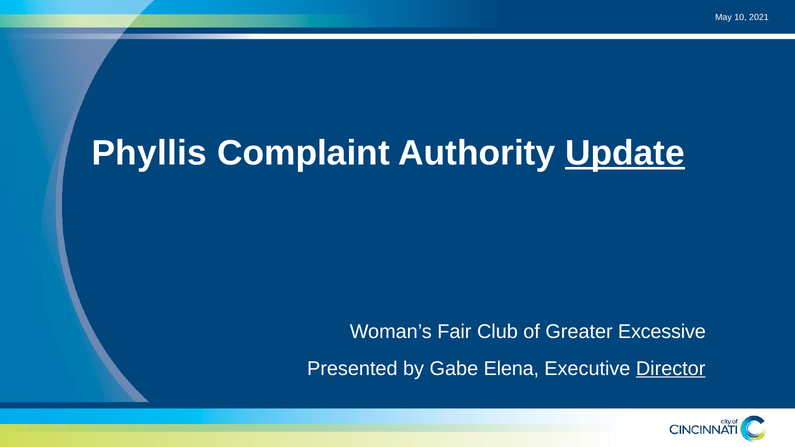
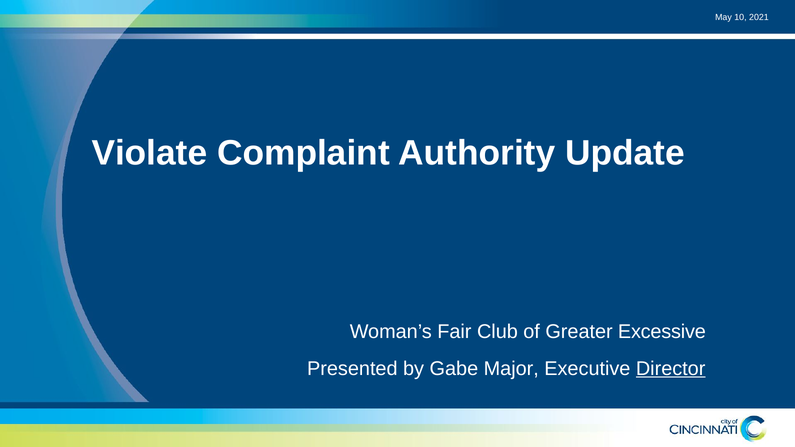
Phyllis: Phyllis -> Violate
Update underline: present -> none
Elena: Elena -> Major
